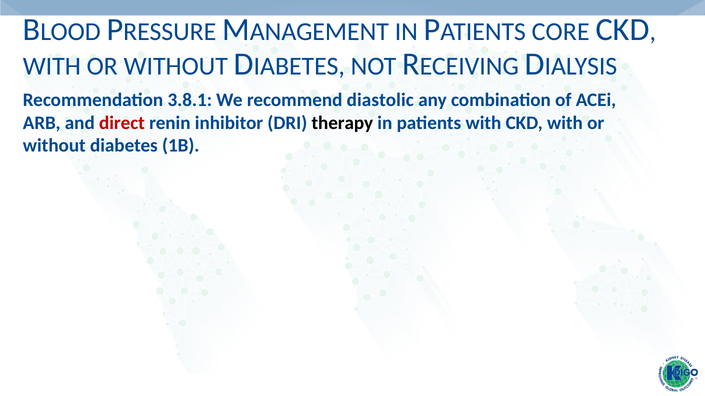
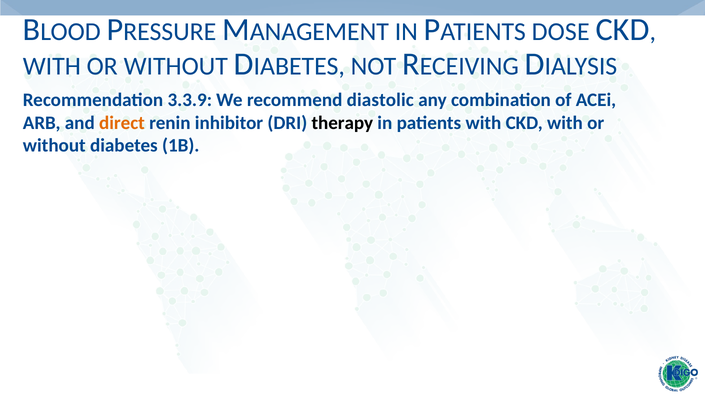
CORE: CORE -> DOSE
3.8.1: 3.8.1 -> 3.3.9
direct colour: red -> orange
